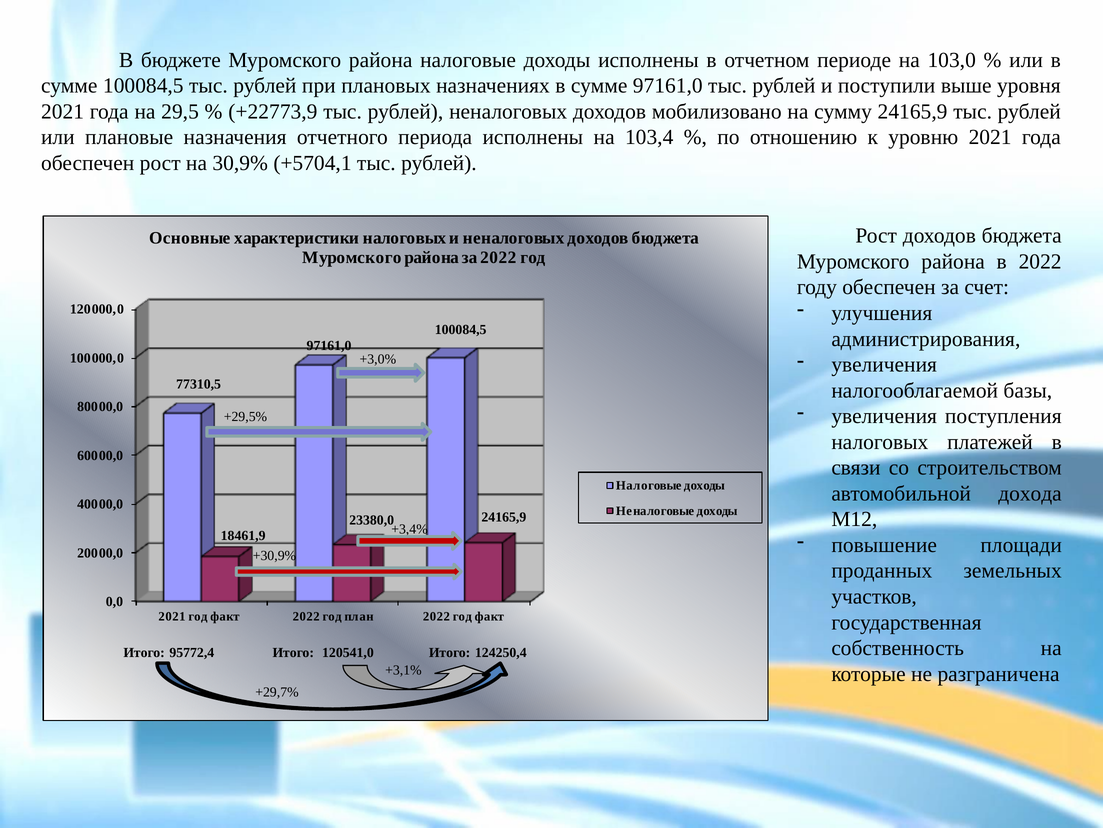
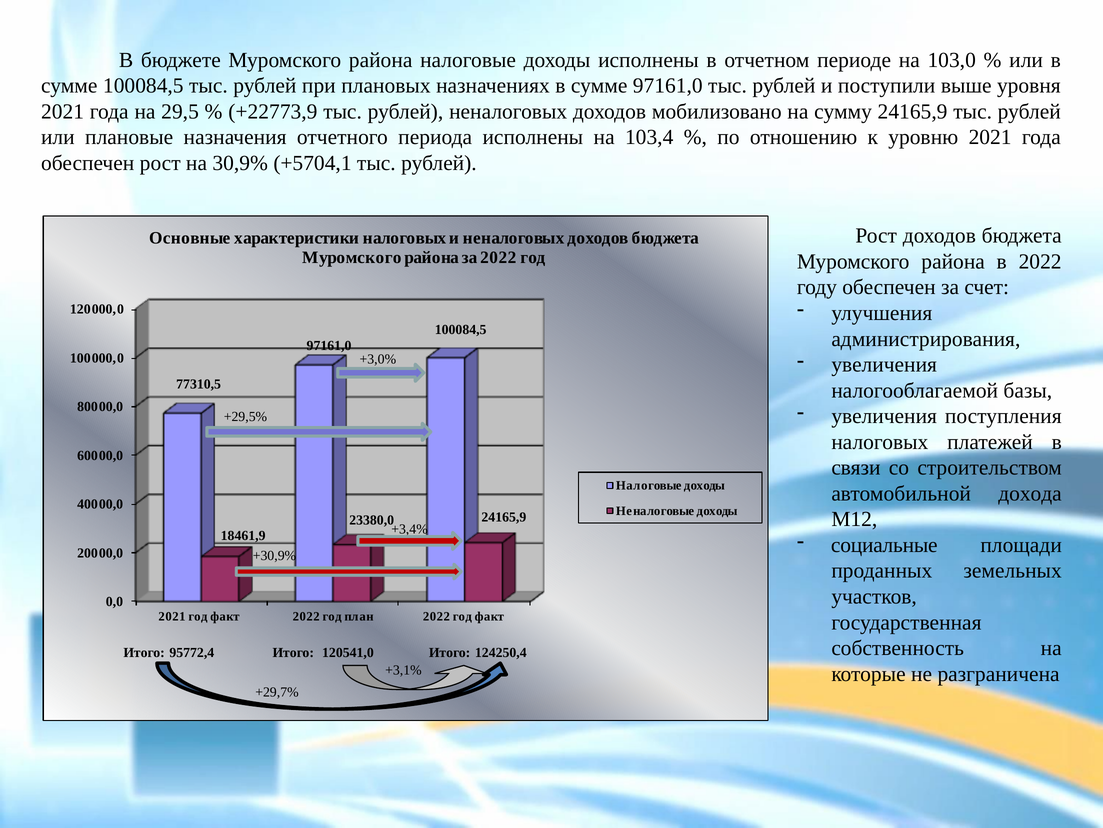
повышение: повышение -> социальные
